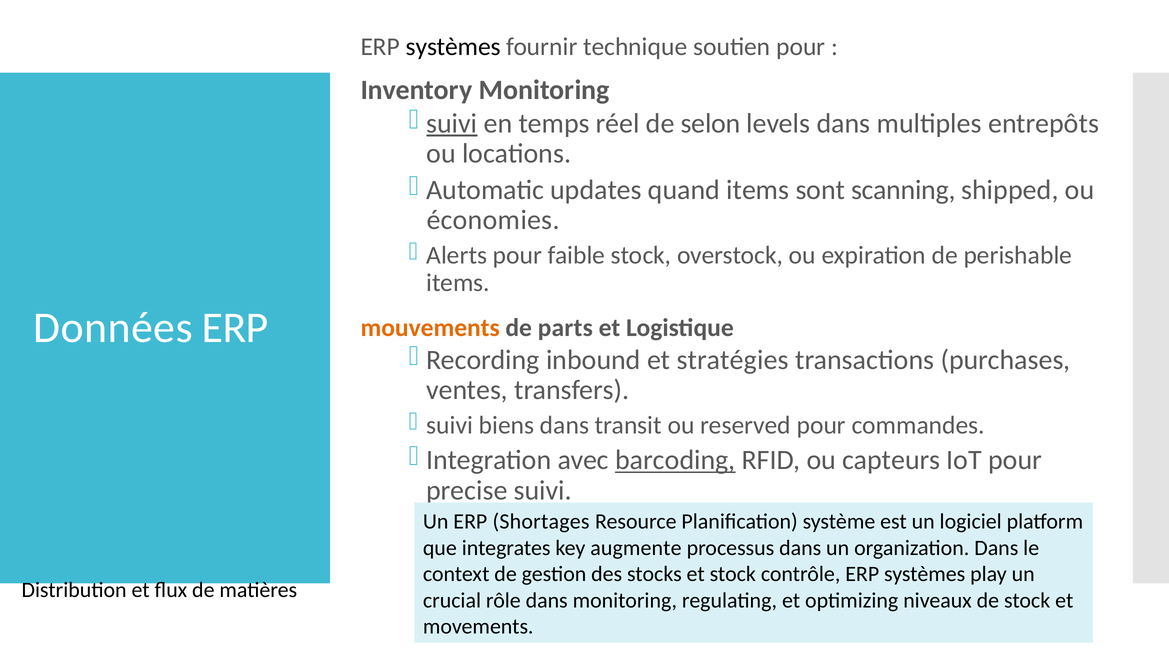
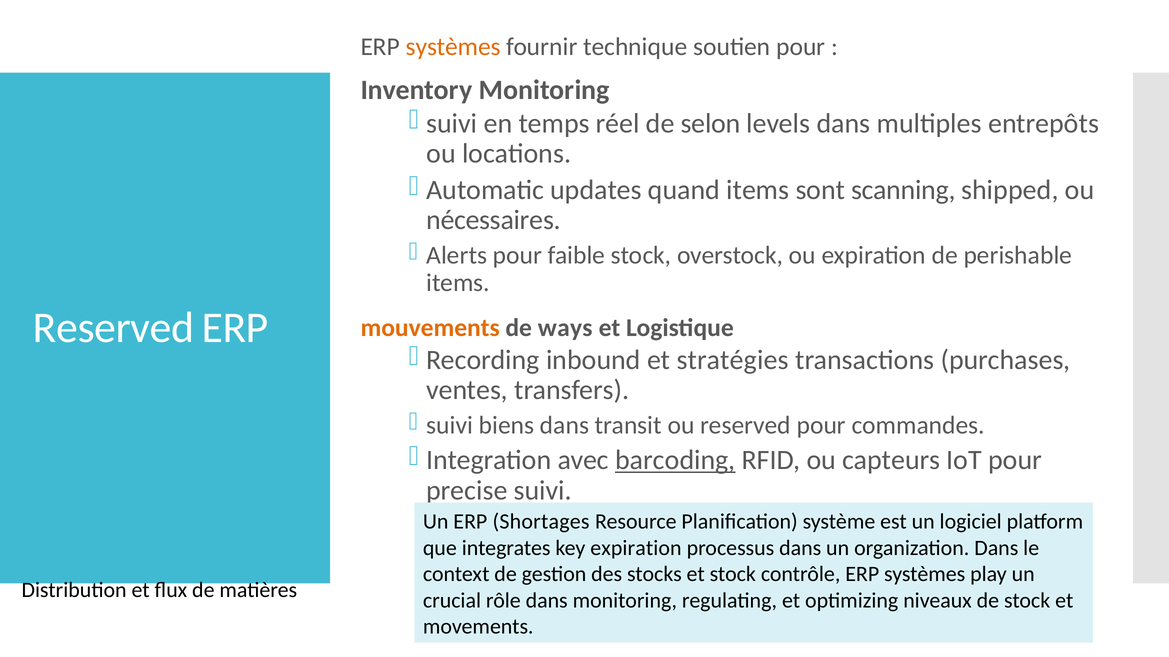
systèmes at (453, 47) colour: black -> orange
suivi at (452, 124) underline: present -> none
économies: économies -> nécessaires
Données at (113, 328): Données -> Reserved
parts: parts -> ways
key augmente: augmente -> expiration
